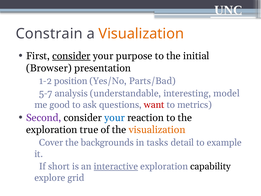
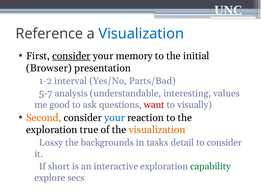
Constrain: Constrain -> Reference
Visualization at (141, 34) colour: orange -> blue
purpose: purpose -> memory
position: position -> interval
model: model -> values
metrics: metrics -> visually
Second colour: purple -> orange
Cover: Cover -> Lossy
to example: example -> consider
interactive underline: present -> none
capability colour: black -> green
grid: grid -> secs
